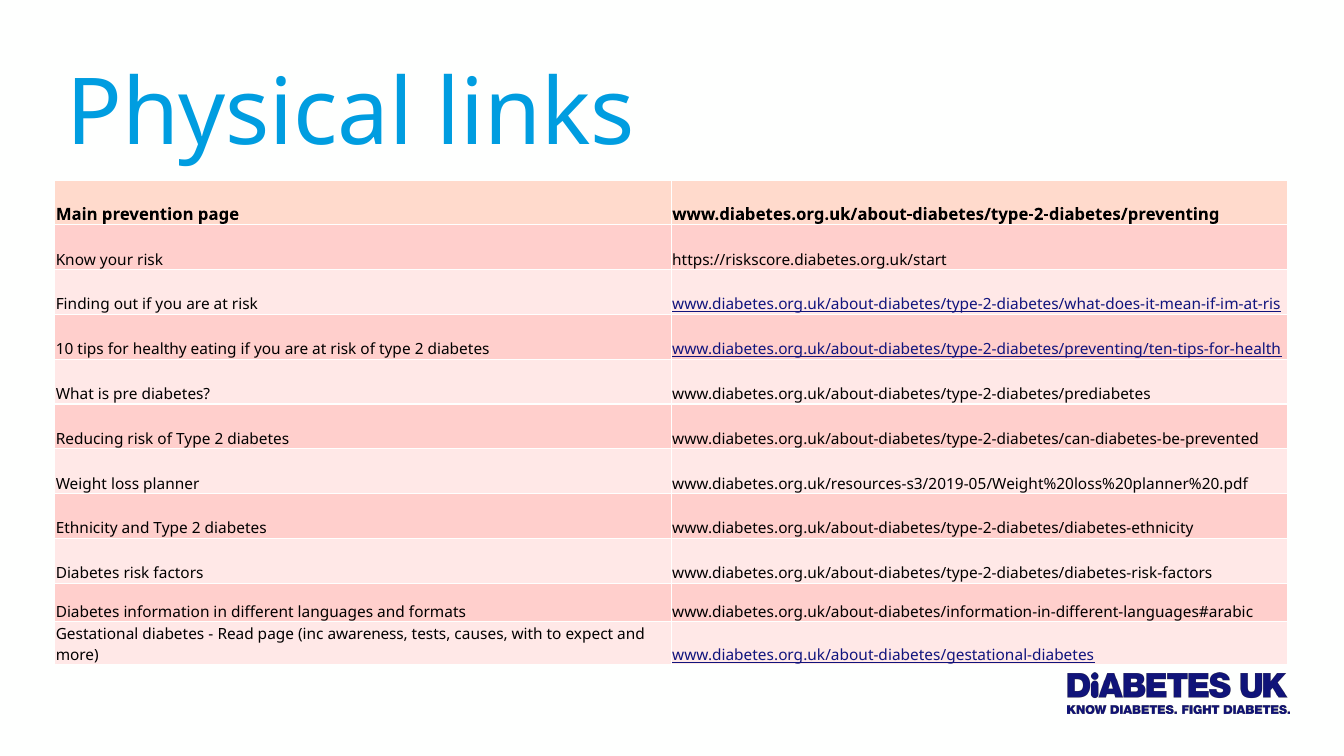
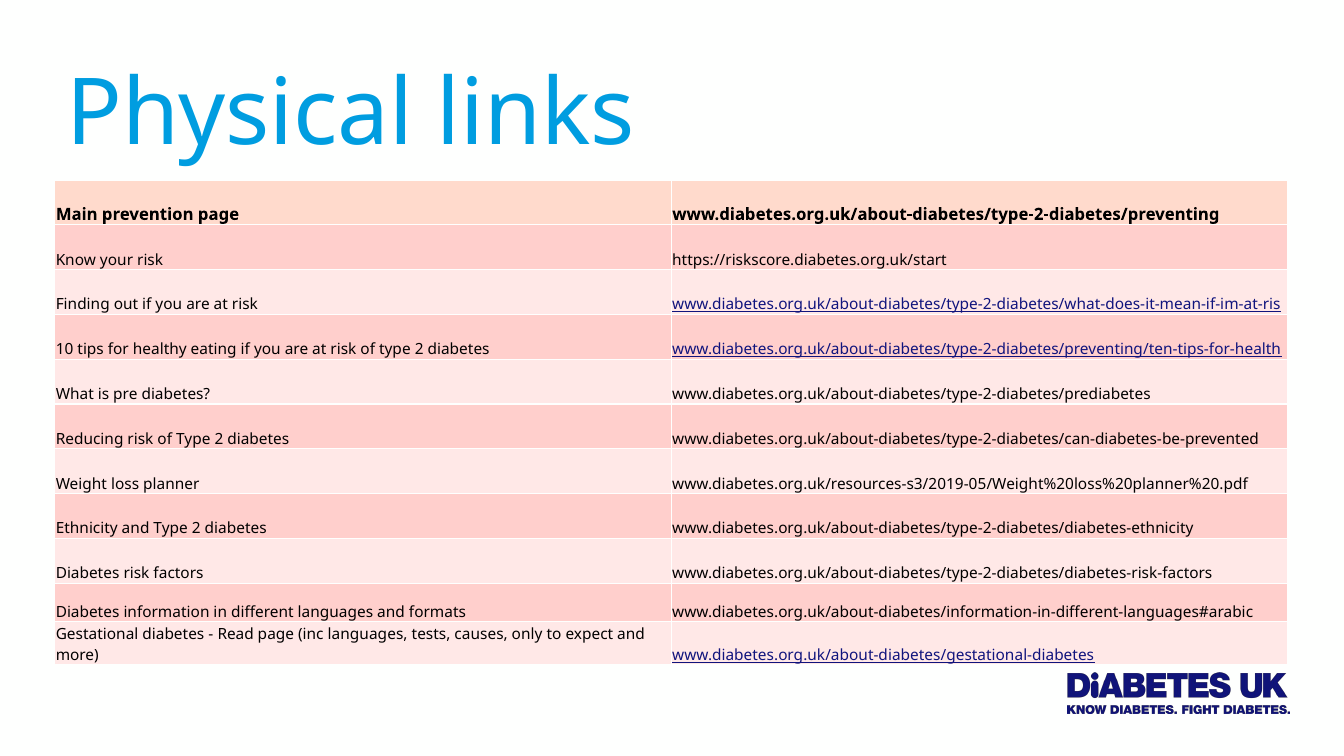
inc awareness: awareness -> languages
with: with -> only
